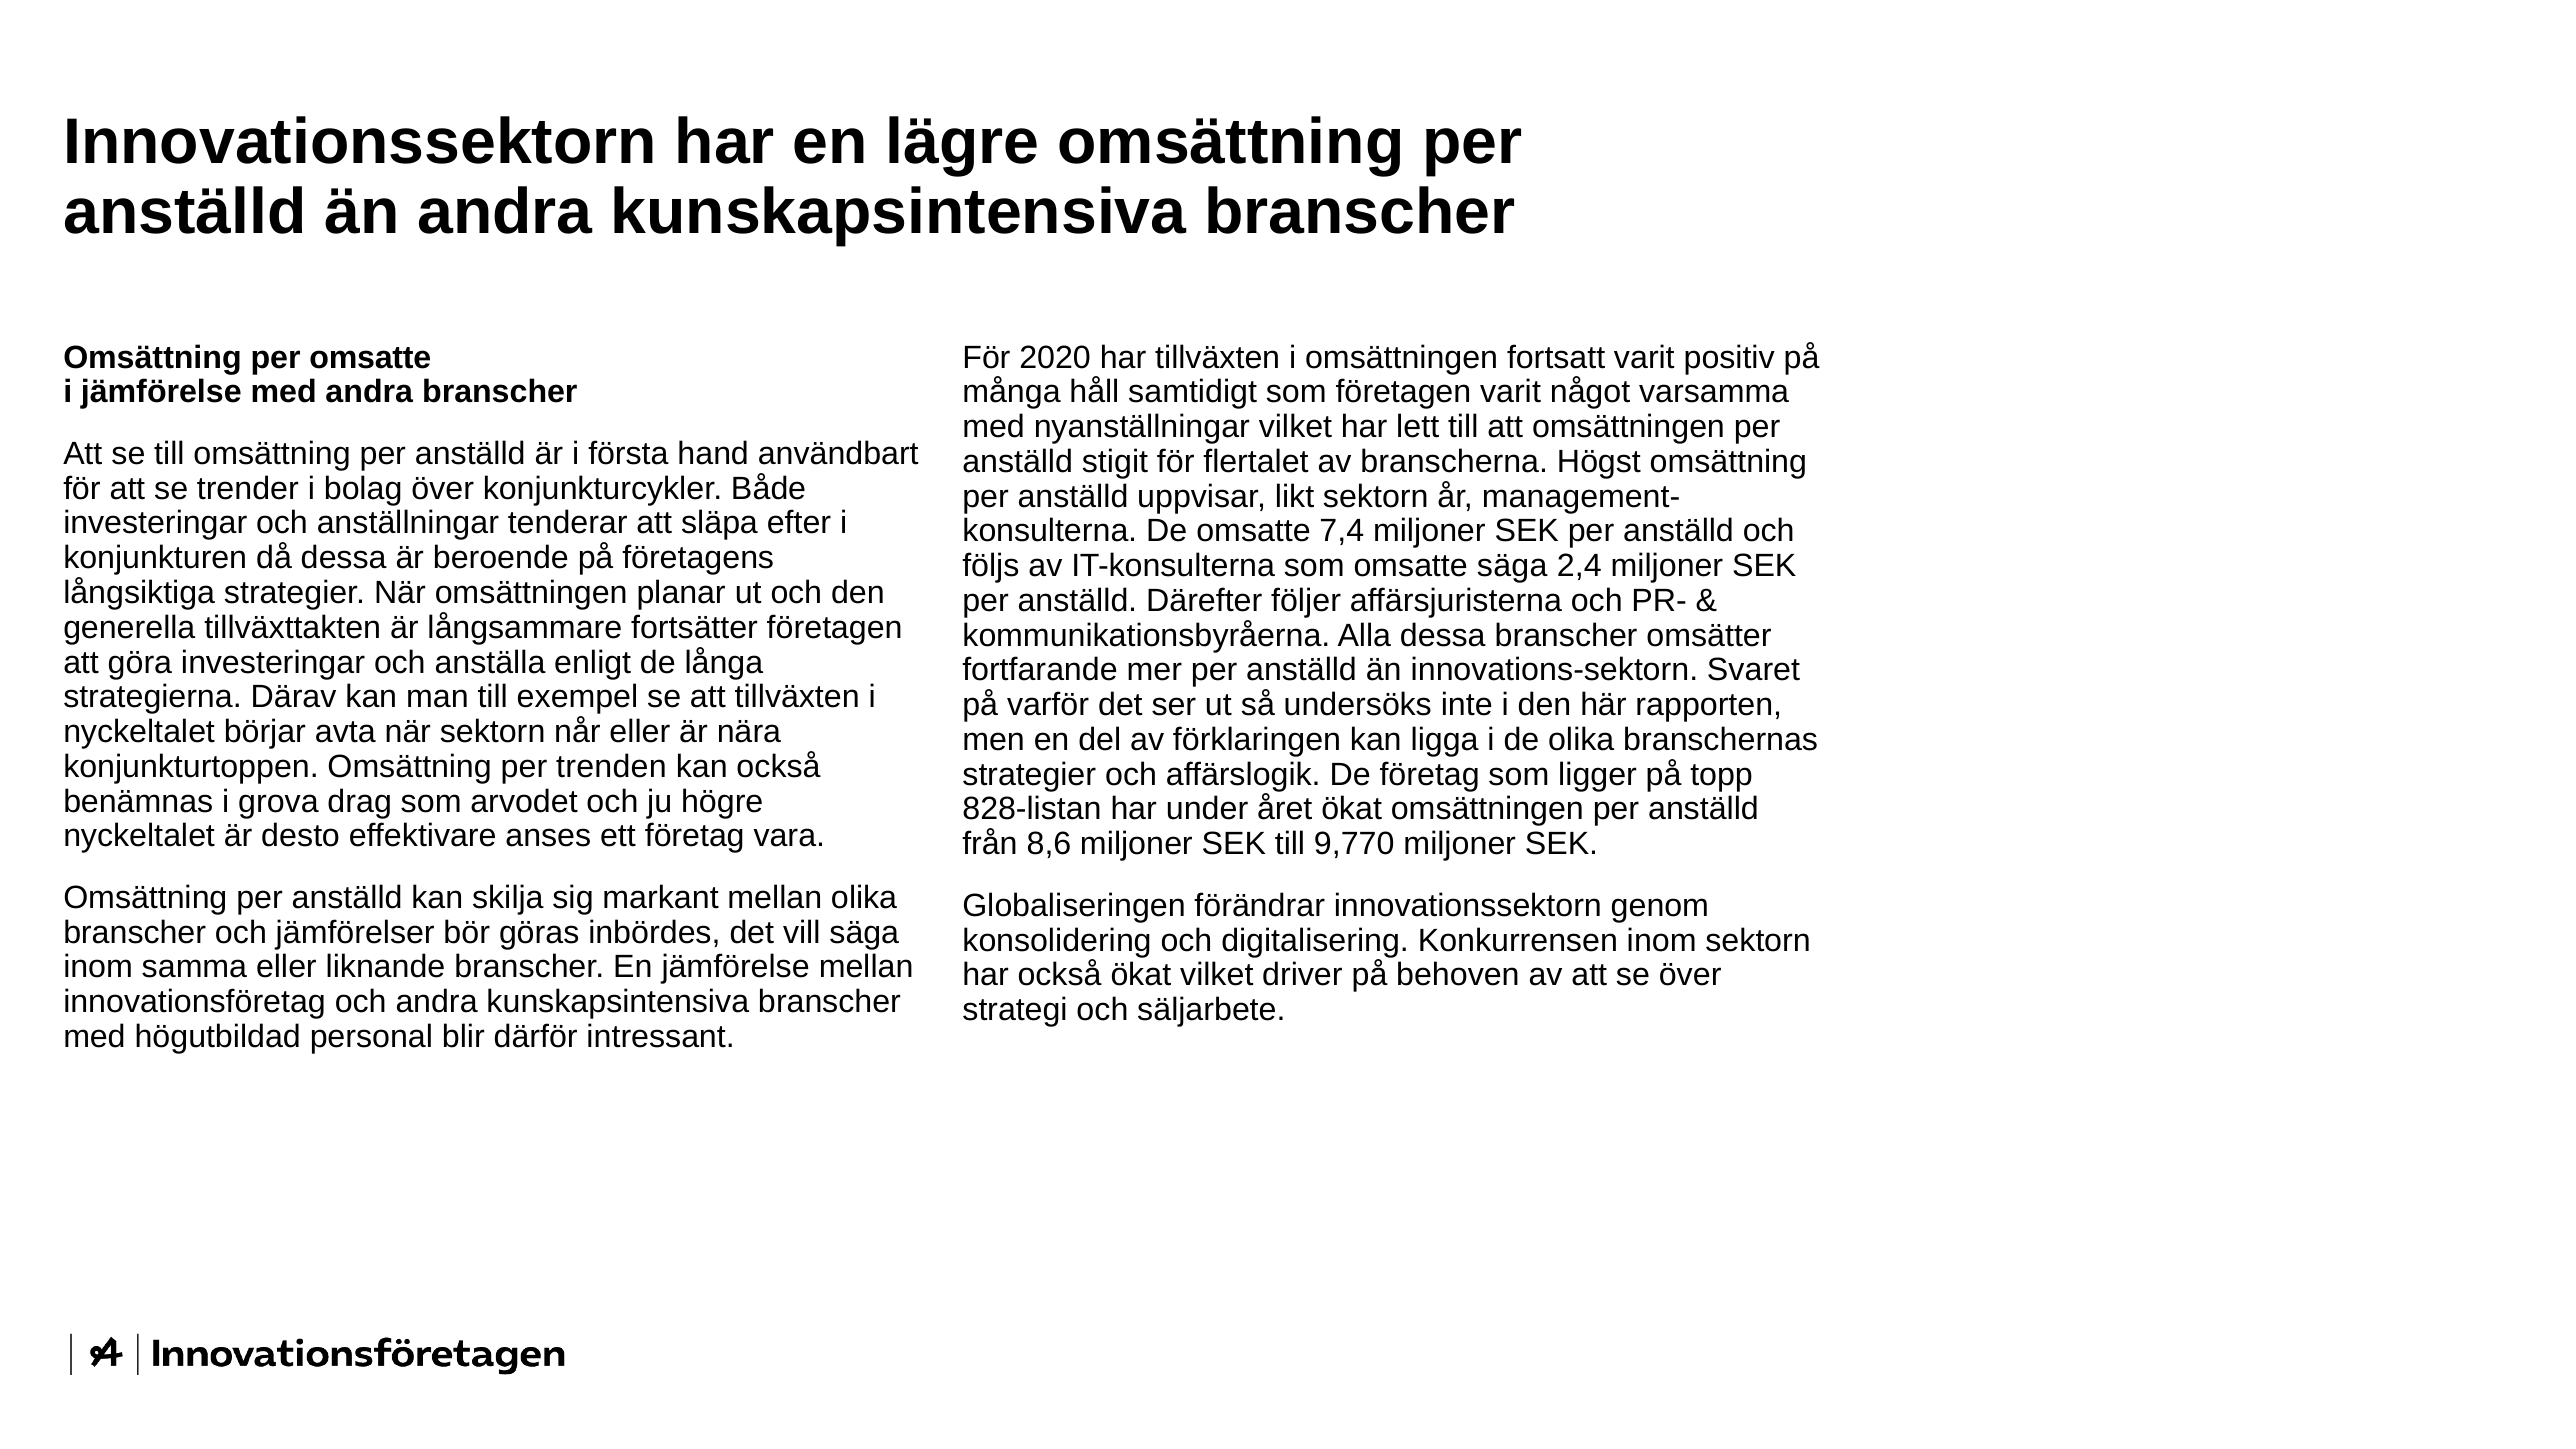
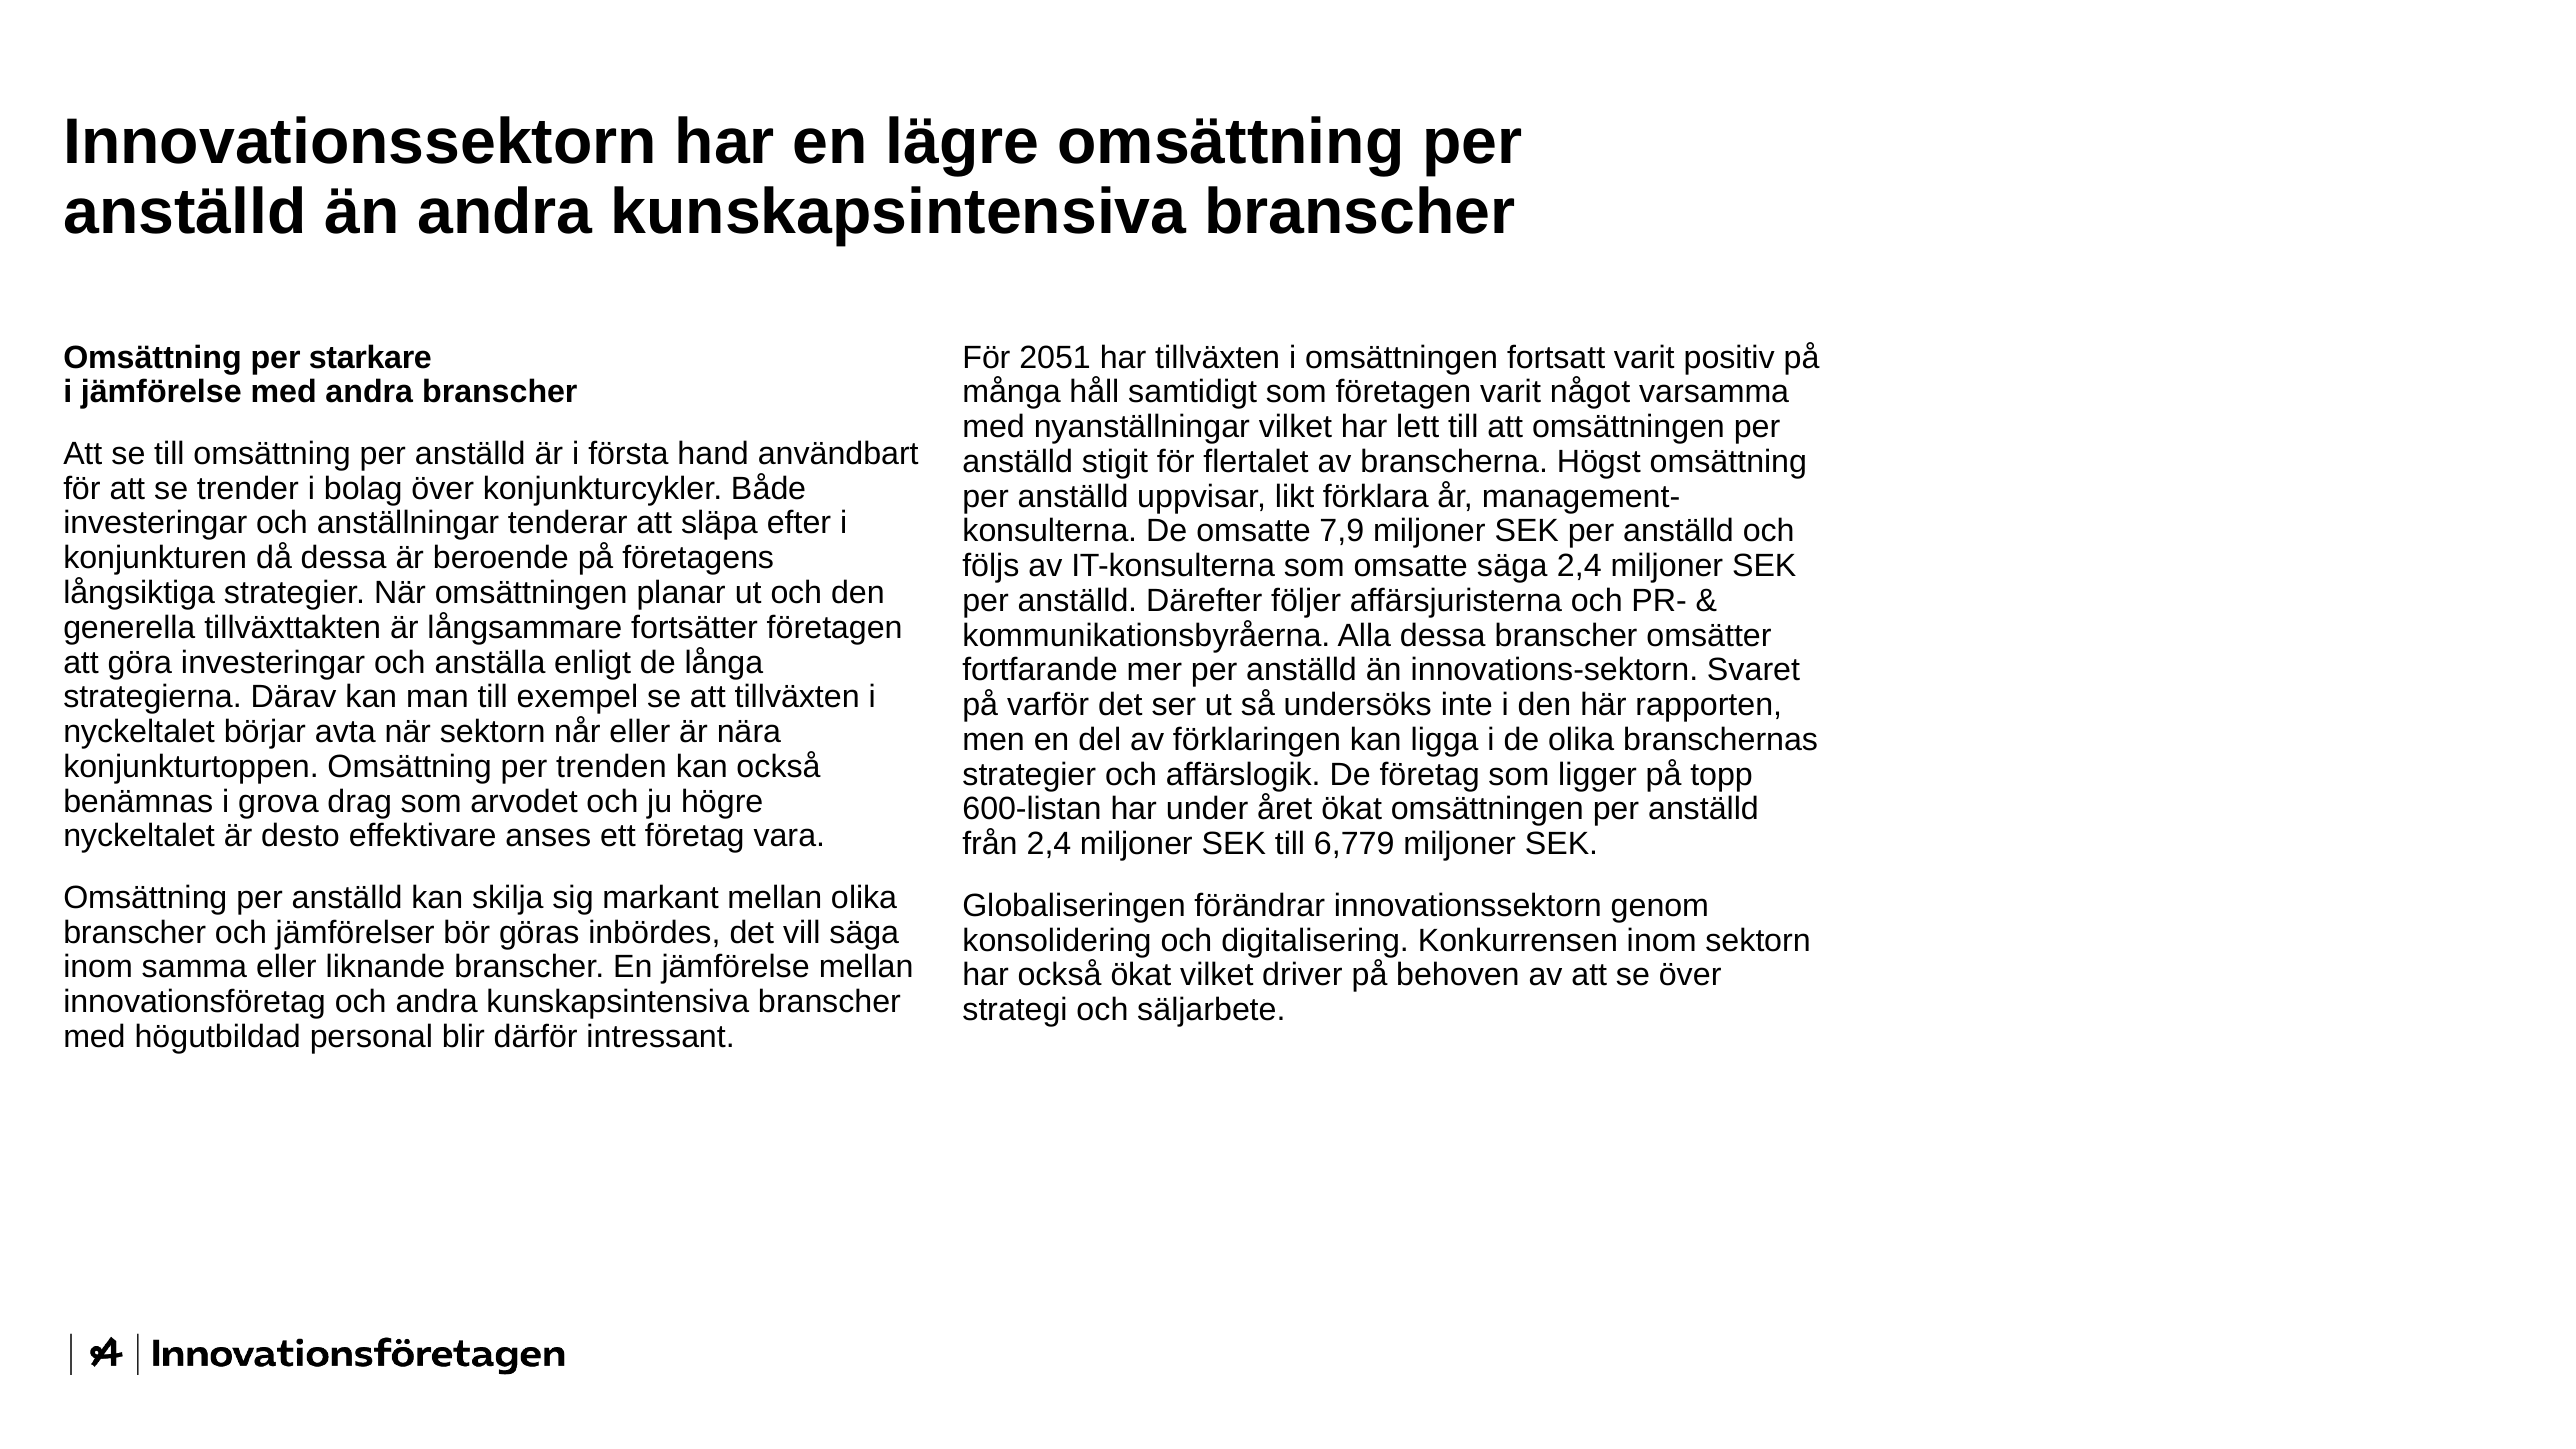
per omsatte: omsatte -> starkare
2020: 2020 -> 2051
likt sektorn: sektorn -> förklara
7,4: 7,4 -> 7,9
828-listan: 828-listan -> 600-listan
från 8,6: 8,6 -> 2,4
9,770: 9,770 -> 6,779
